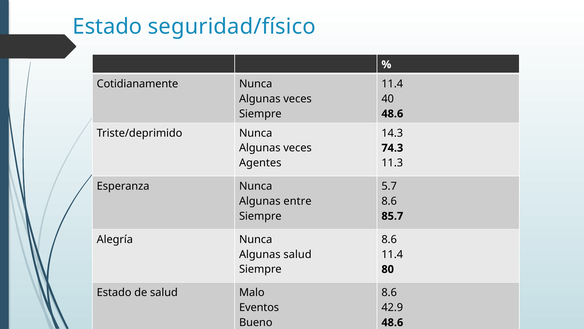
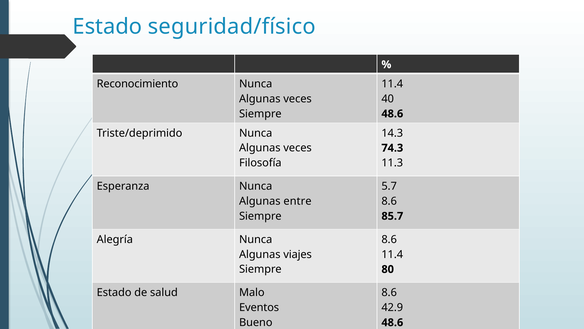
Cotidianamente: Cotidianamente -> Reconocimiento
Agentes: Agentes -> Filosofía
Algunas salud: salud -> viajes
